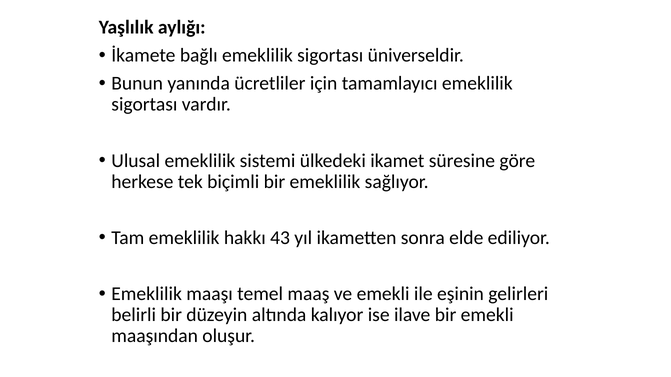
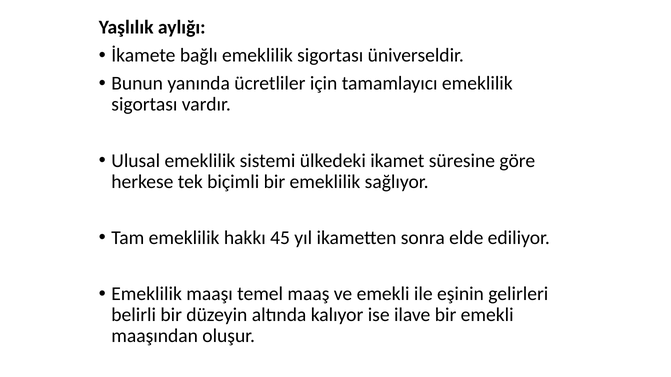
43: 43 -> 45
